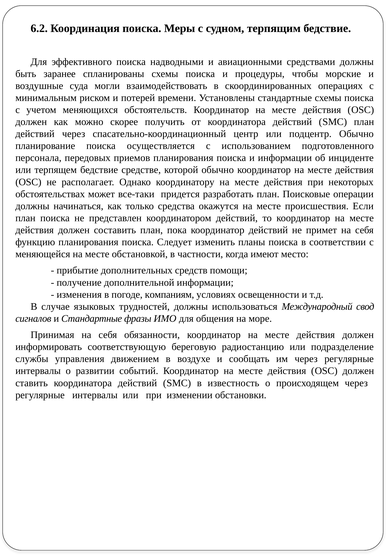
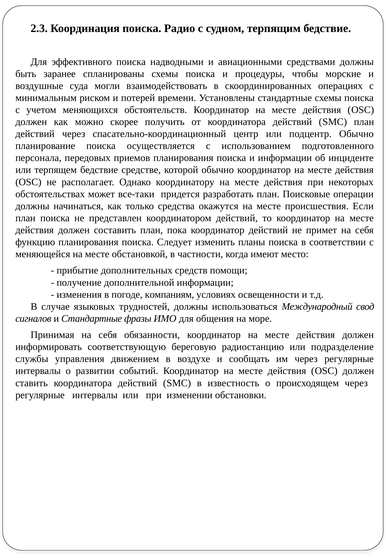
6.2: 6.2 -> 2.3
Меры: Меры -> Радио
